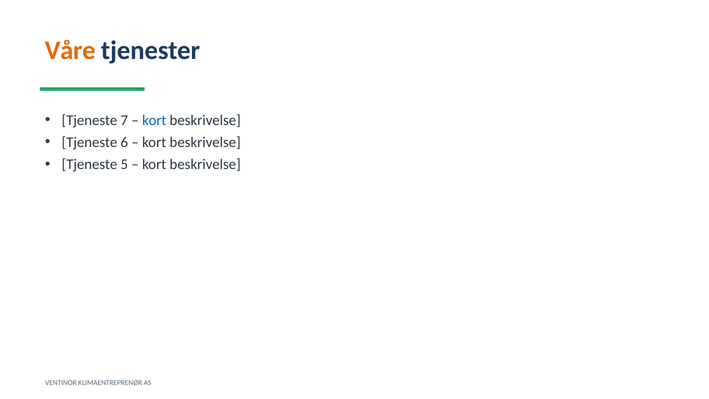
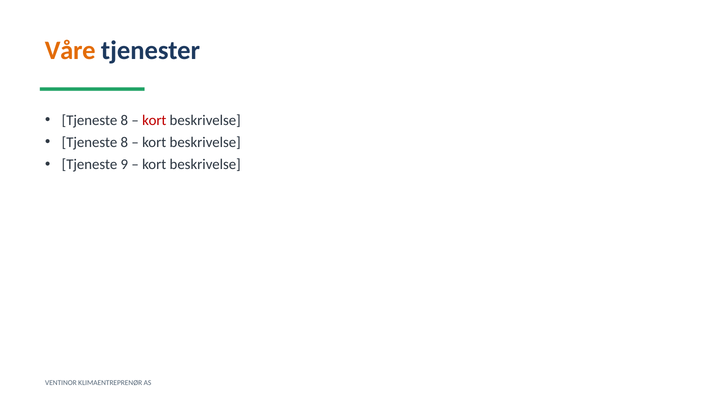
7 at (124, 120): 7 -> 8
kort at (154, 120) colour: blue -> red
6 at (124, 142): 6 -> 8
5: 5 -> 9
